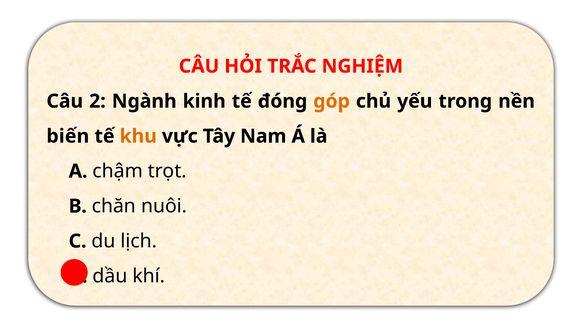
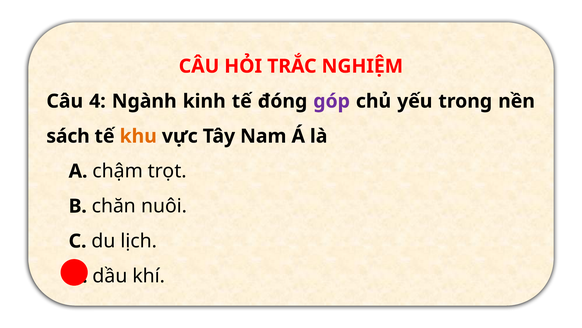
2: 2 -> 4
góp colour: orange -> purple
biến: biến -> sách
